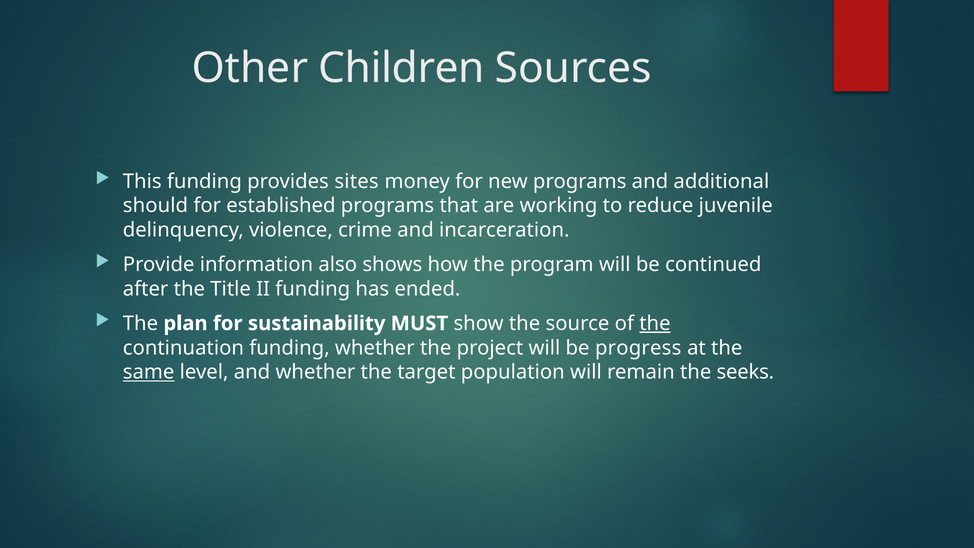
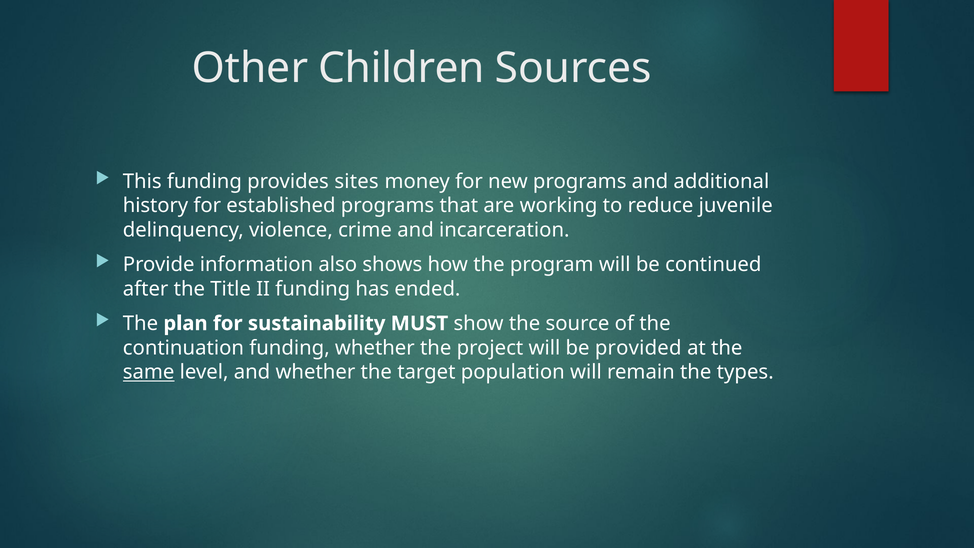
should: should -> history
the at (655, 323) underline: present -> none
progress: progress -> provided
seeks: seeks -> types
